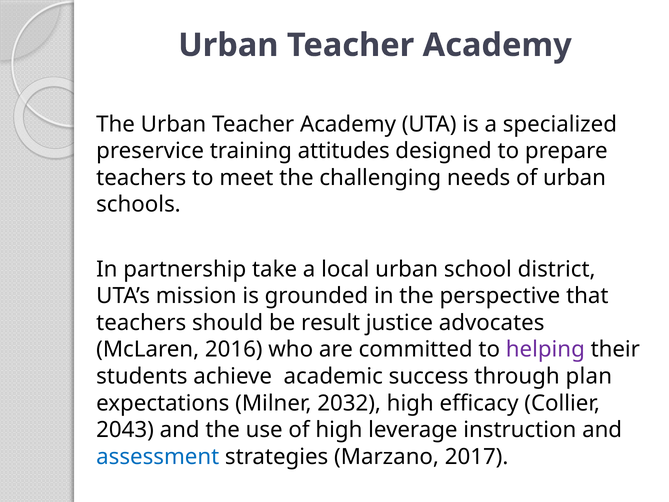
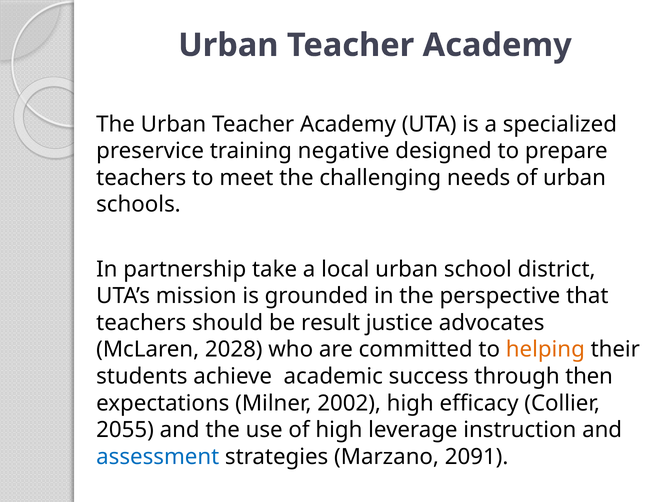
attitudes: attitudes -> negative
2016: 2016 -> 2028
helping colour: purple -> orange
plan: plan -> then
2032: 2032 -> 2002
2043: 2043 -> 2055
2017: 2017 -> 2091
